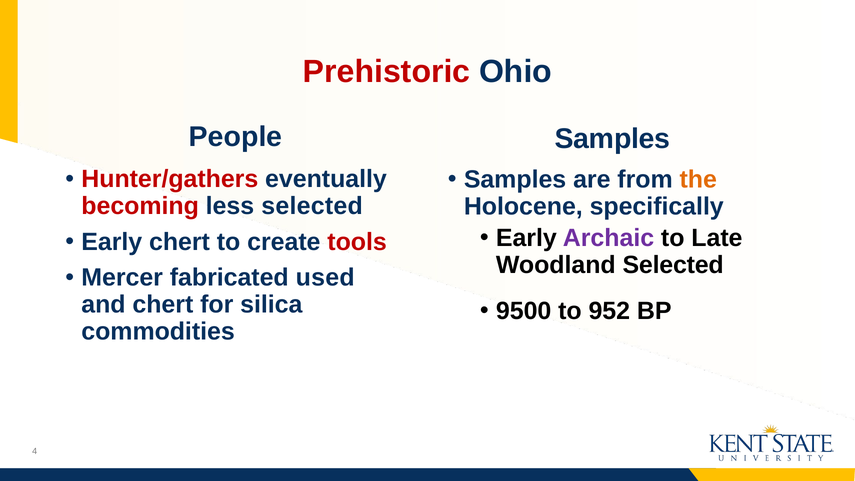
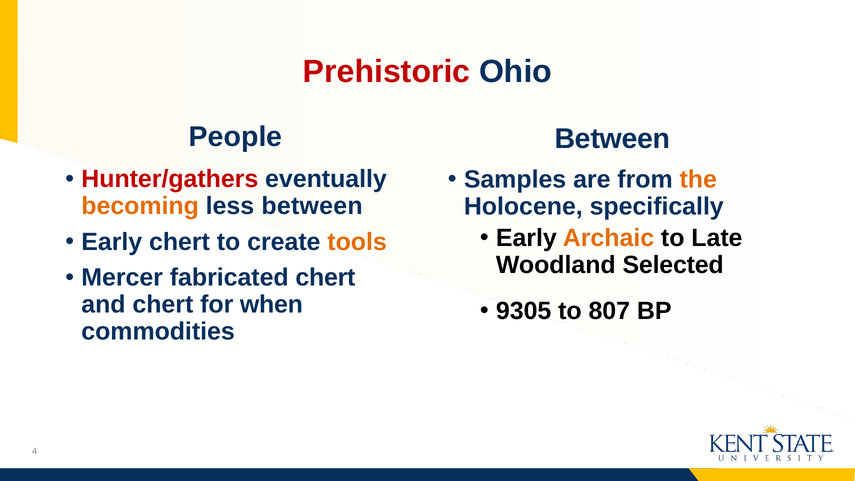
Samples at (612, 139): Samples -> Between
becoming colour: red -> orange
less selected: selected -> between
Archaic colour: purple -> orange
tools colour: red -> orange
fabricated used: used -> chert
silica: silica -> when
9500: 9500 -> 9305
952: 952 -> 807
